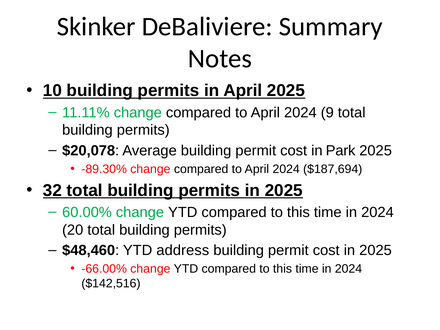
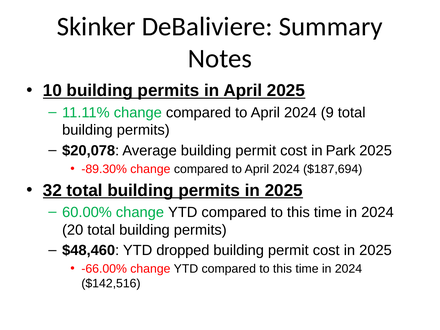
address: address -> dropped
